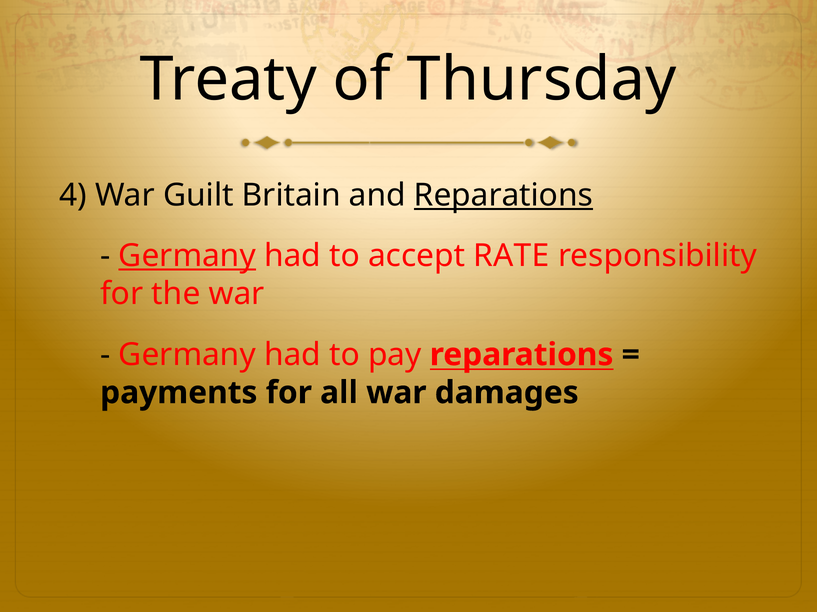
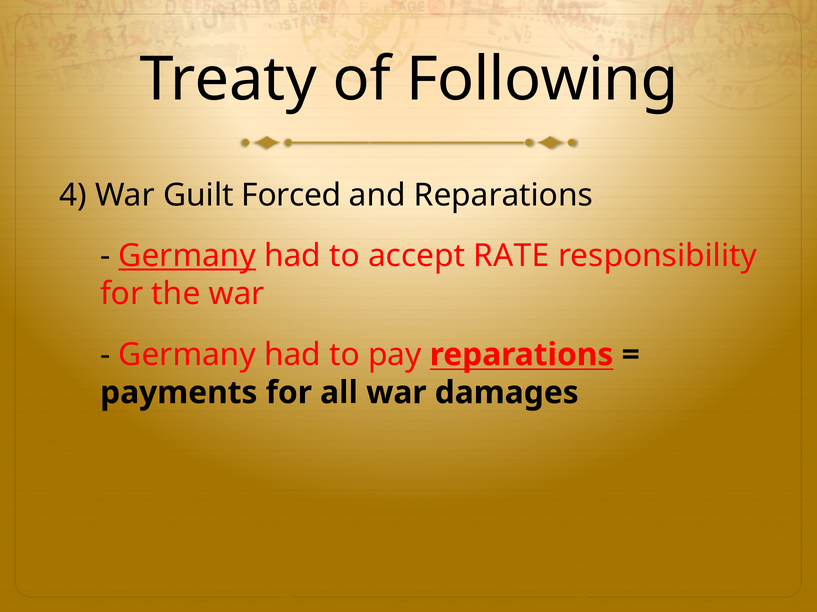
Thursday: Thursday -> Following
Britain: Britain -> Forced
Reparations at (503, 196) underline: present -> none
